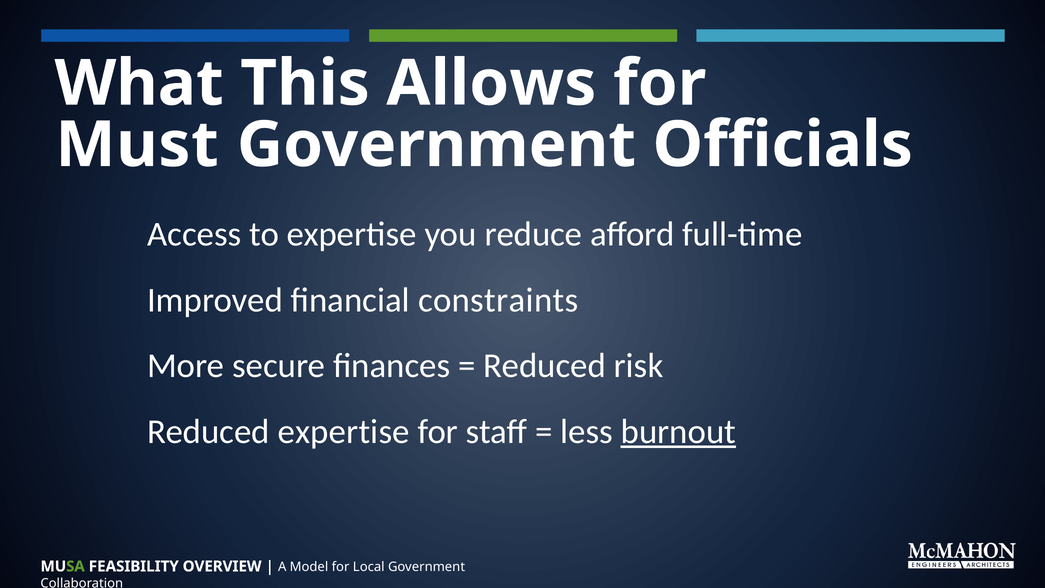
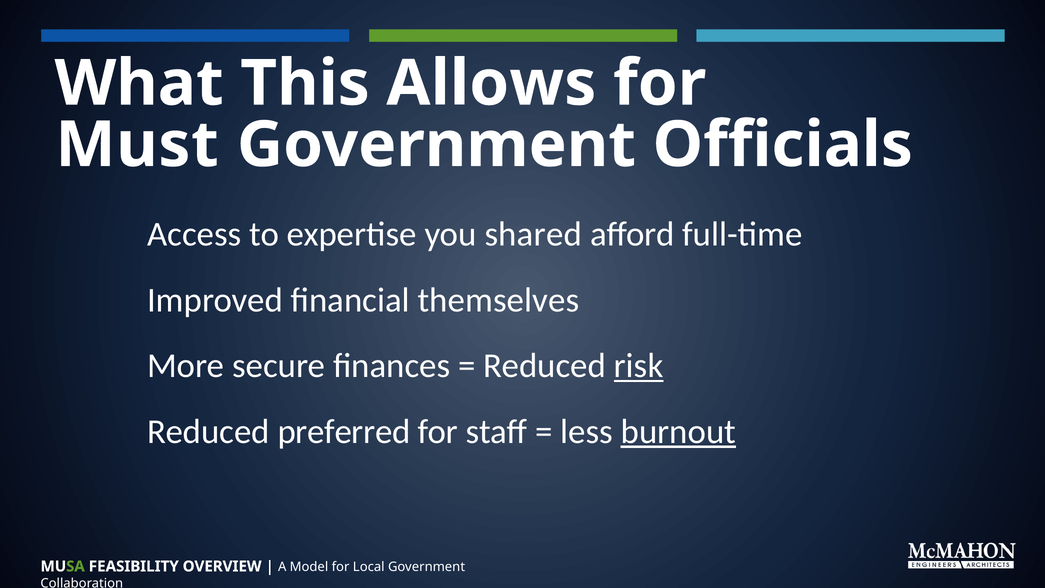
reduce: reduce -> shared
constraints: constraints -> themselves
risk underline: none -> present
expertise at (344, 432): expertise -> preferred
